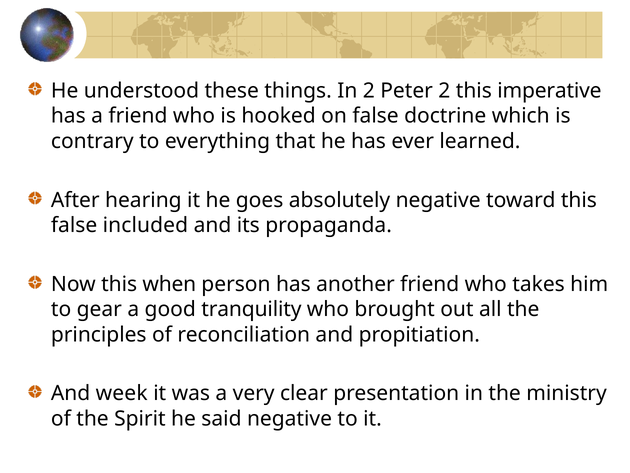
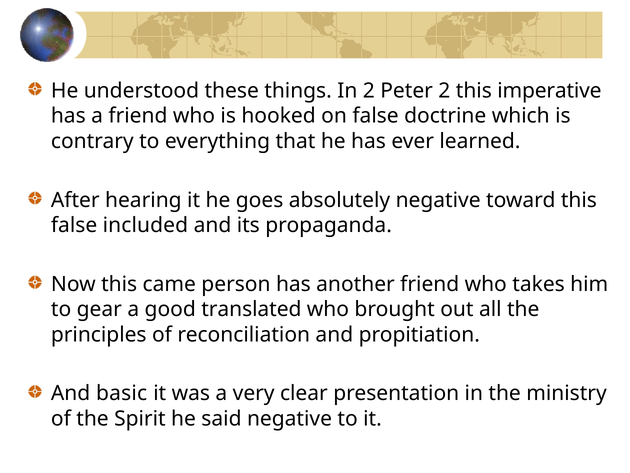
when: when -> came
tranquility: tranquility -> translated
week: week -> basic
